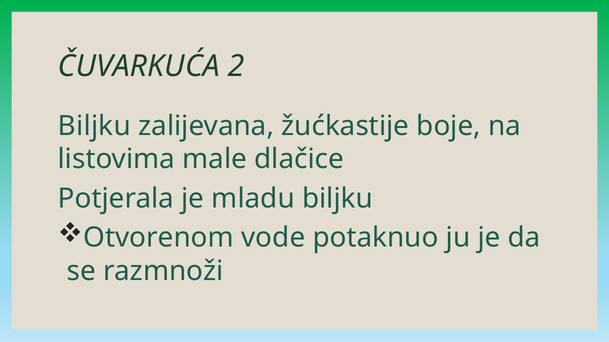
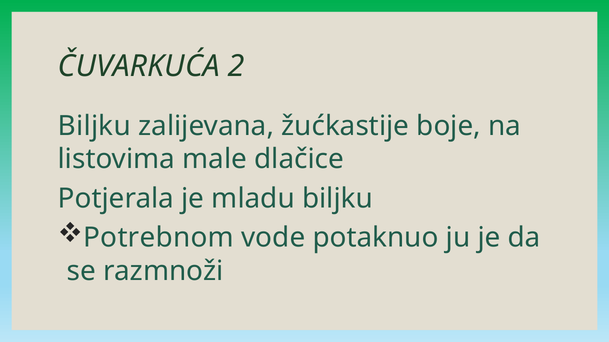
Otvorenom: Otvorenom -> Potrebnom
